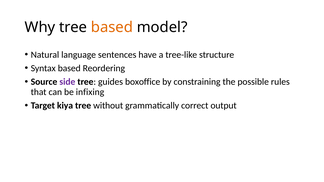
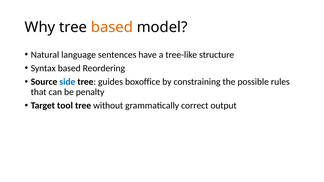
side colour: purple -> blue
infixing: infixing -> penalty
kiya: kiya -> tool
